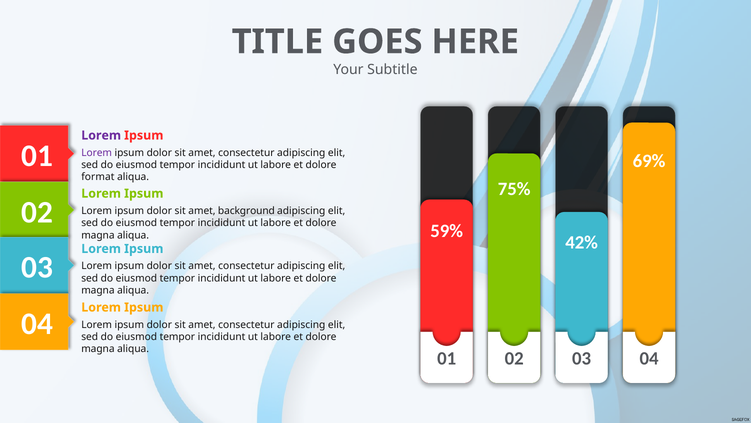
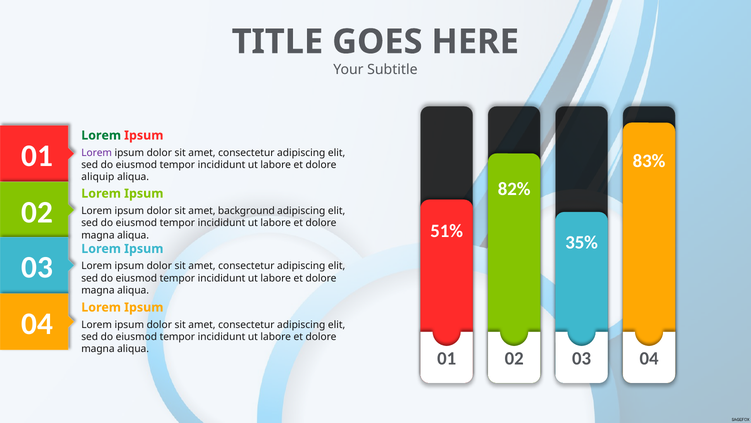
Lorem at (101, 135) colour: purple -> green
69%: 69% -> 83%
format: format -> aliquip
75%: 75% -> 82%
59%: 59% -> 51%
42%: 42% -> 35%
